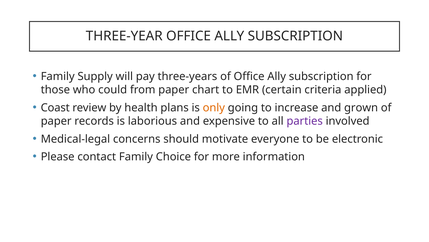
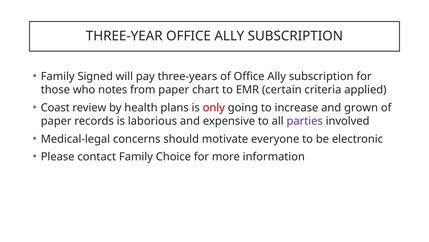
Supply: Supply -> Signed
could: could -> notes
only colour: orange -> red
